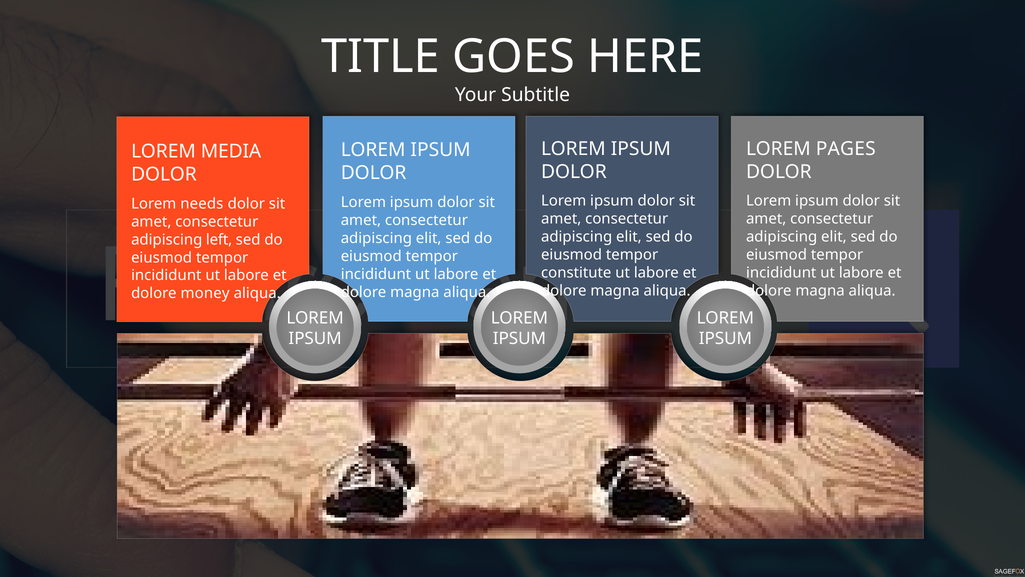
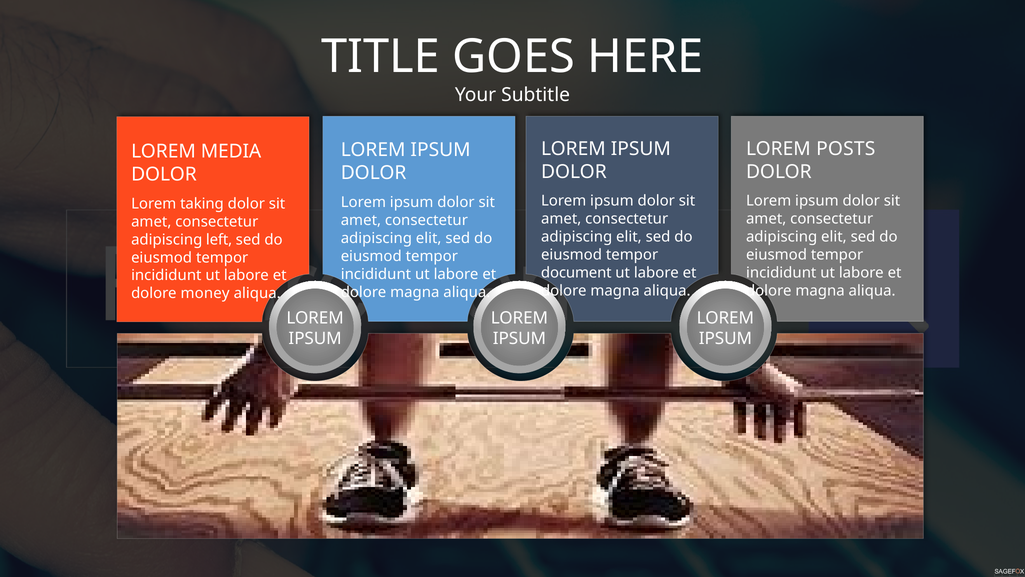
PAGES: PAGES -> POSTS
needs: needs -> taking
constitute: constitute -> document
